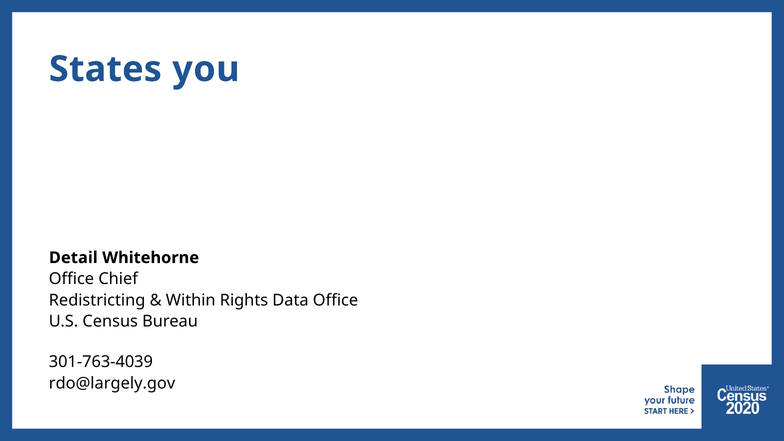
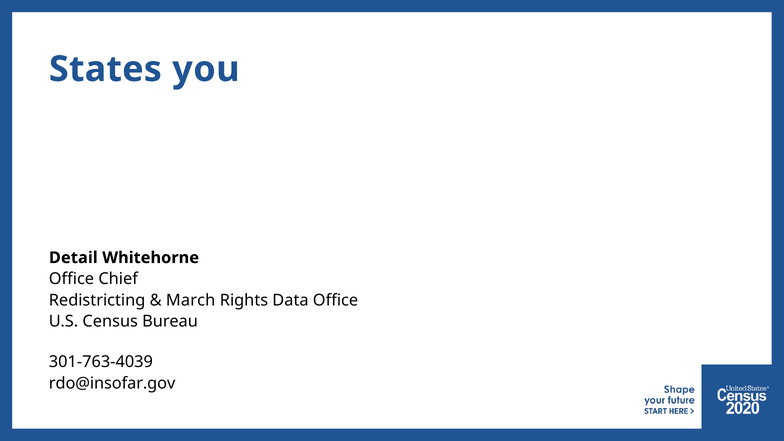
Within: Within -> March
rdo@largely.gov: rdo@largely.gov -> rdo@insofar.gov
